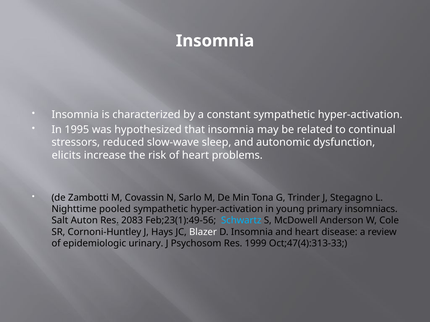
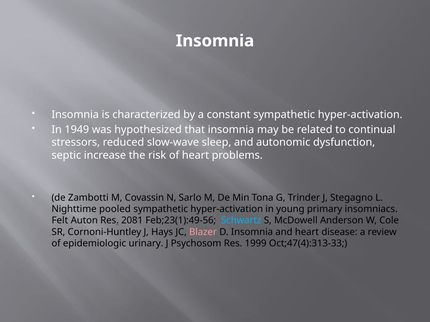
1995: 1995 -> 1949
elicits: elicits -> septic
Salt: Salt -> Felt
2083: 2083 -> 2081
Blazer colour: white -> pink
